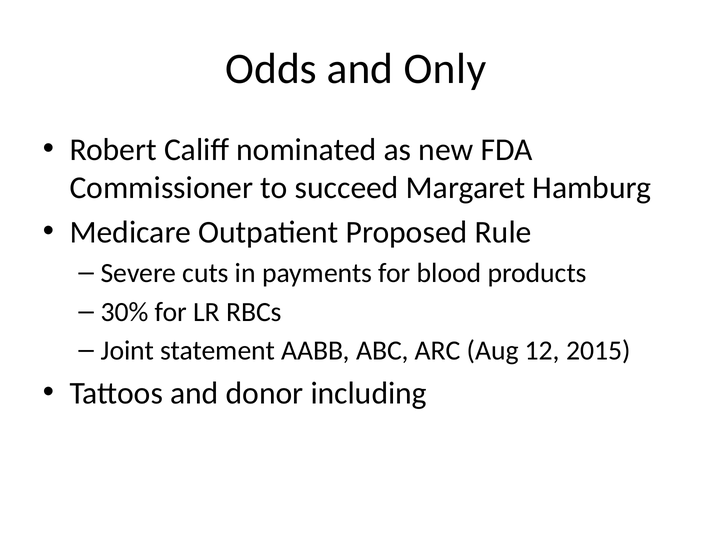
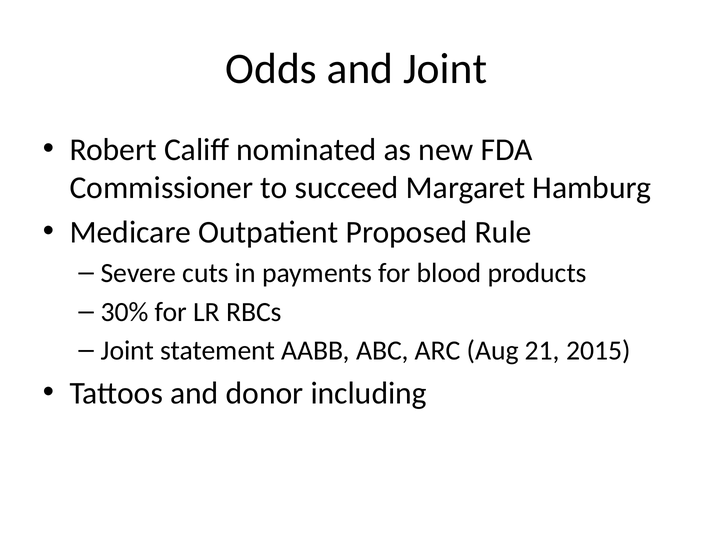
and Only: Only -> Joint
12: 12 -> 21
